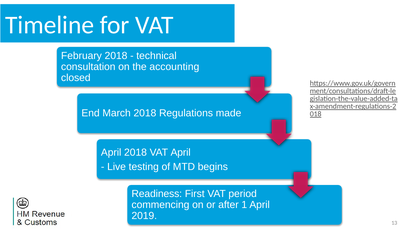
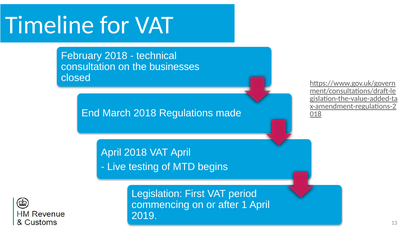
accounting: accounting -> businesses
Readiness: Readiness -> Legislation
